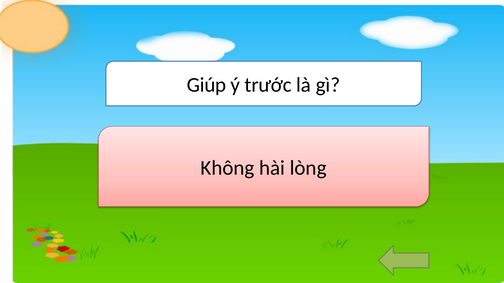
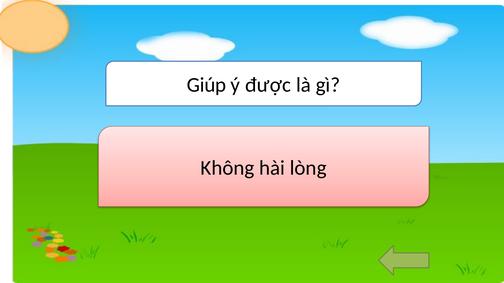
trước: trước -> được
